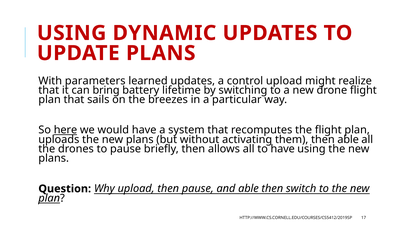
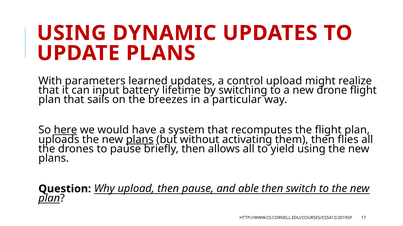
bring: bring -> input
plans at (140, 140) underline: none -> present
then able: able -> flies
to have: have -> yield
